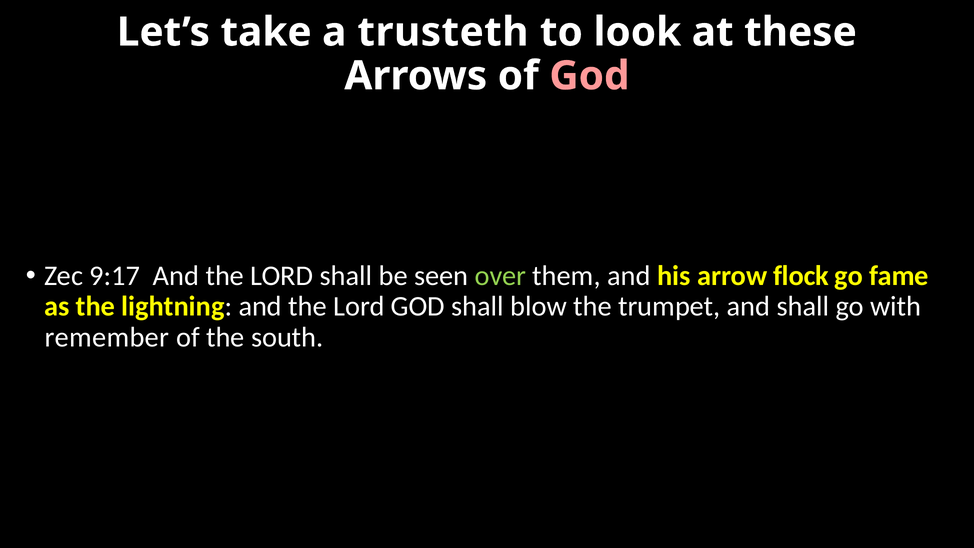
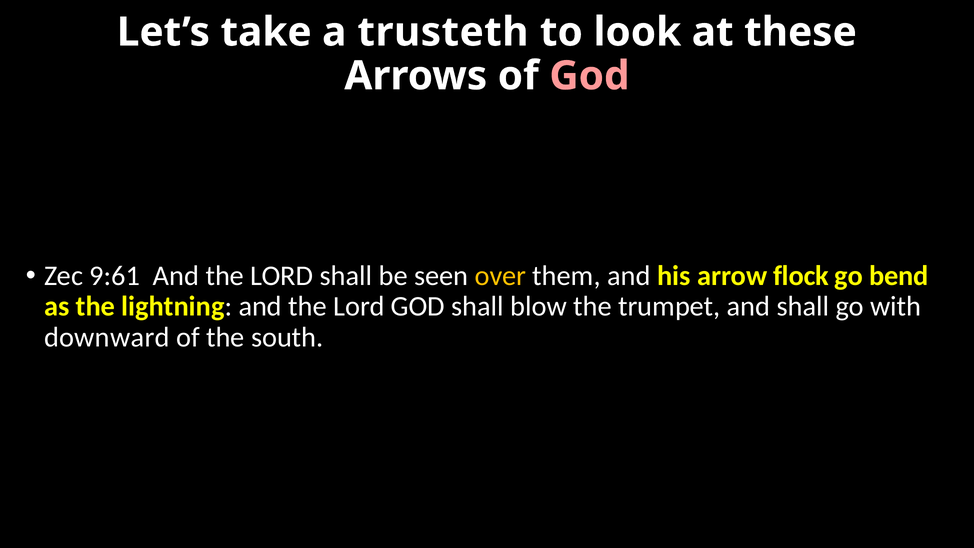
9:17: 9:17 -> 9:61
over colour: light green -> yellow
fame: fame -> bend
remember: remember -> downward
